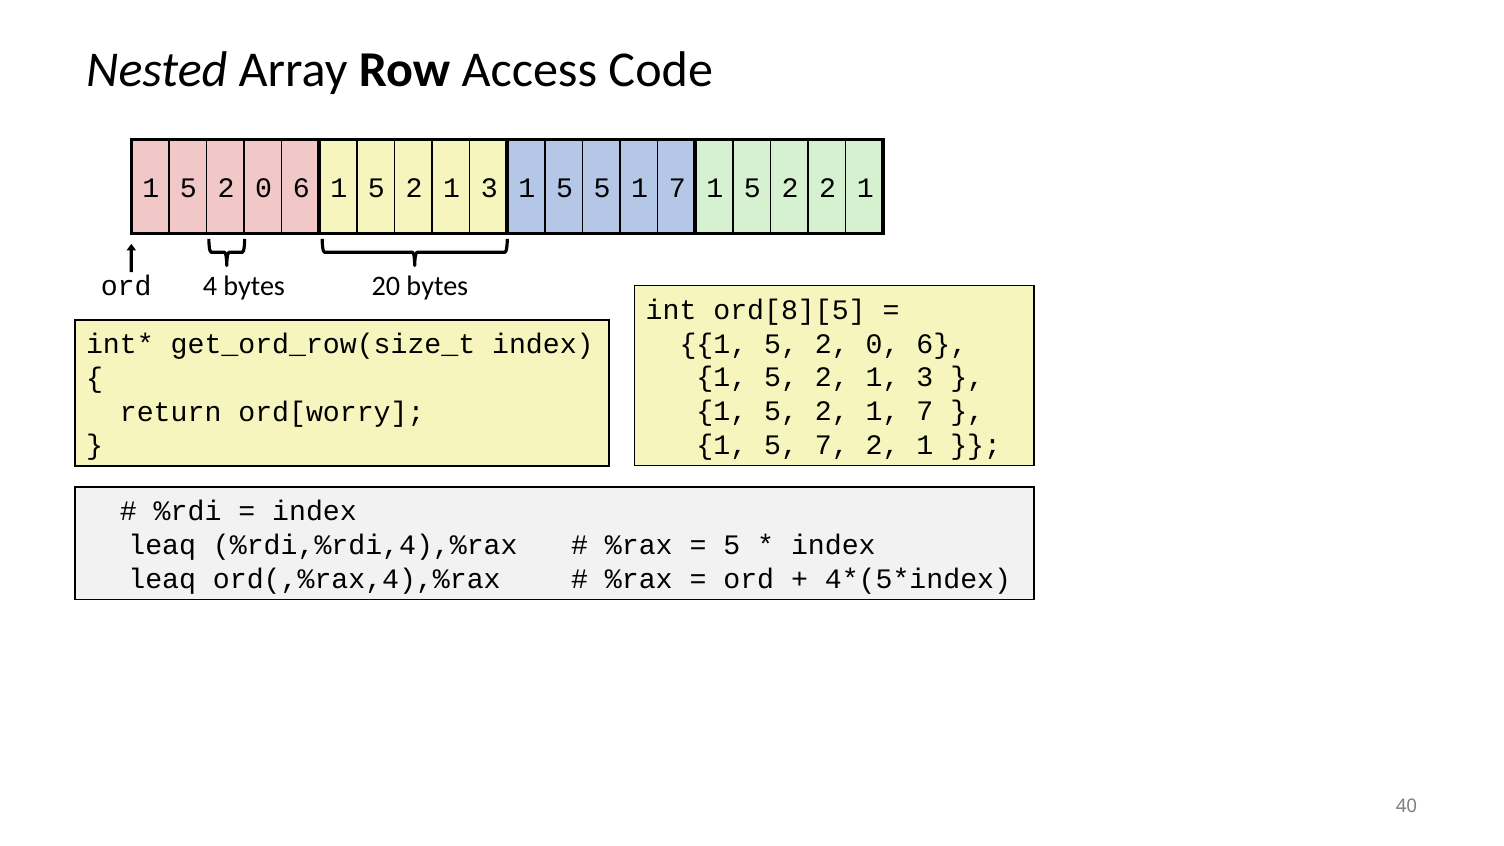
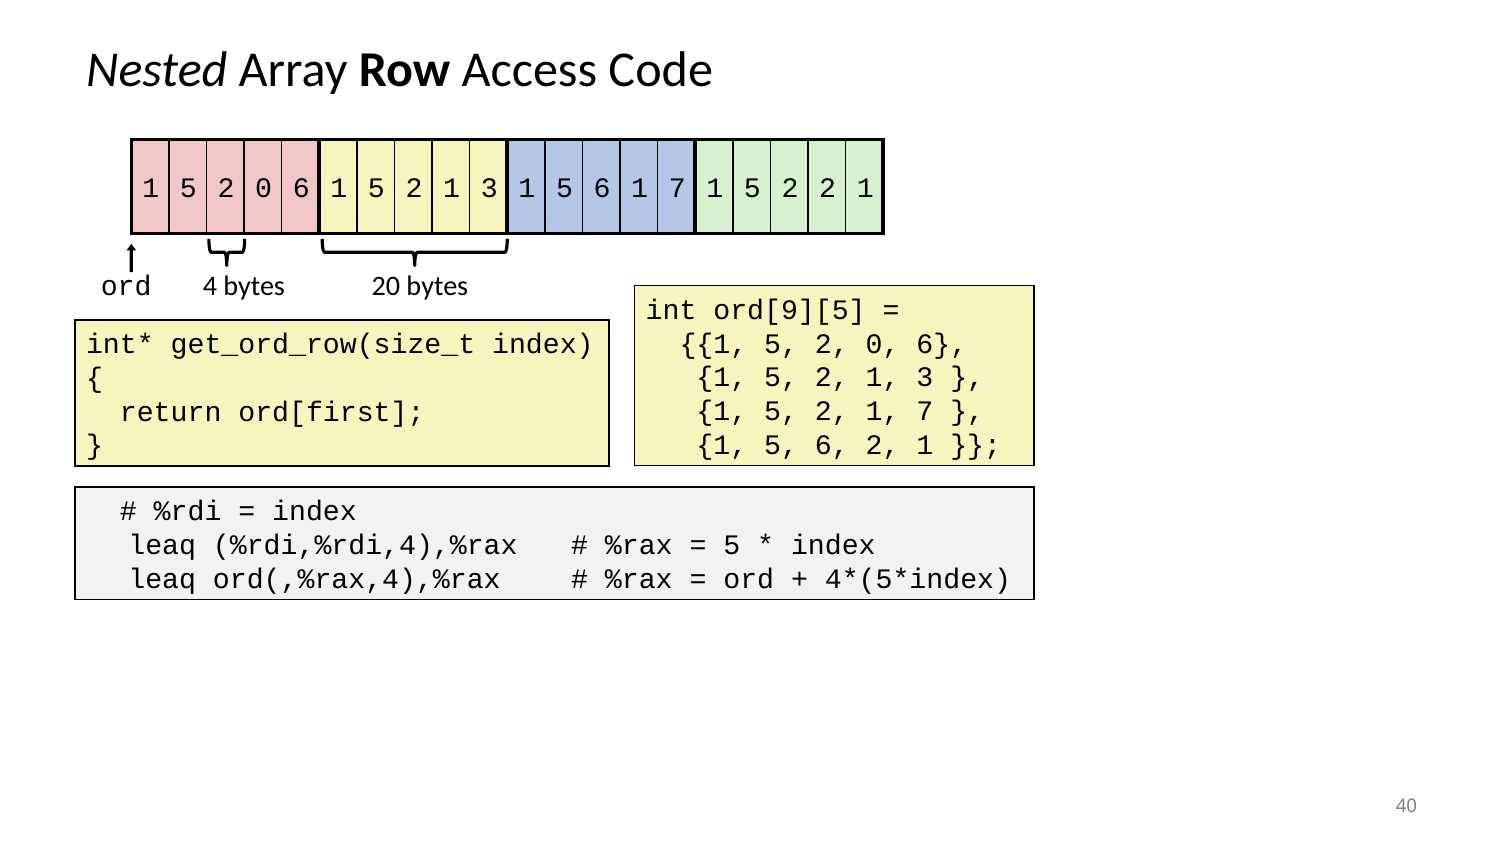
3 1 5 5: 5 -> 6
ord[8][5: ord[8][5 -> ord[9][5
ord[worry: ord[worry -> ord[first
7 at (832, 445): 7 -> 6
